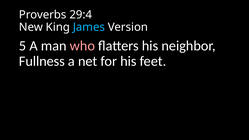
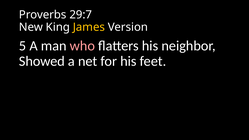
29:4: 29:4 -> 29:7
James colour: light blue -> yellow
Fullness: Fullness -> Showed
